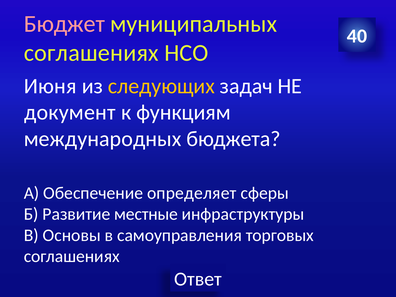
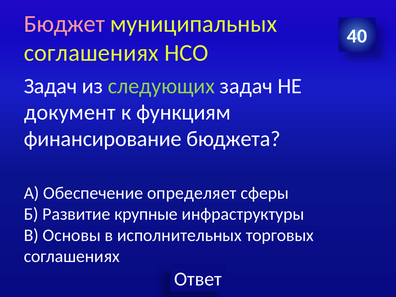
Июня at (50, 86): Июня -> Задач
следующих colour: yellow -> light green
международных: международных -> финансирование
местные: местные -> крупные
самоуправления: самоуправления -> исполнительных
